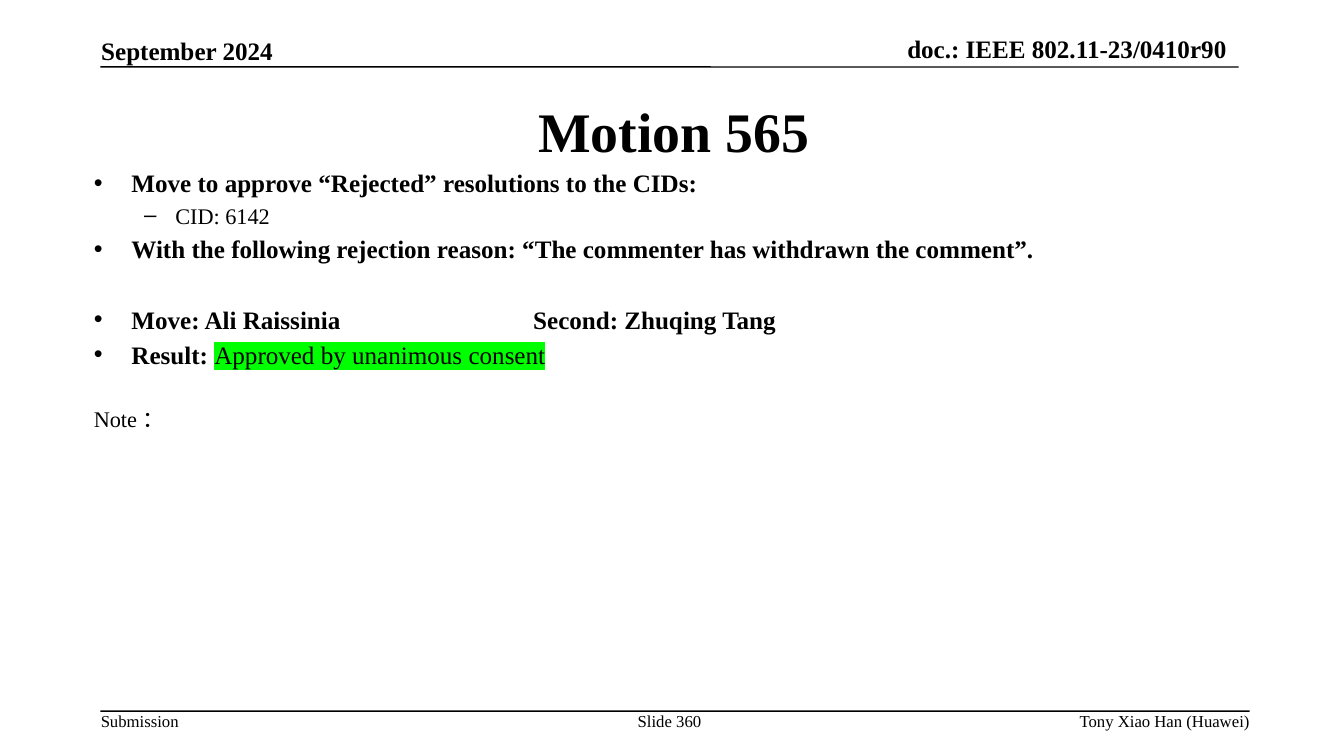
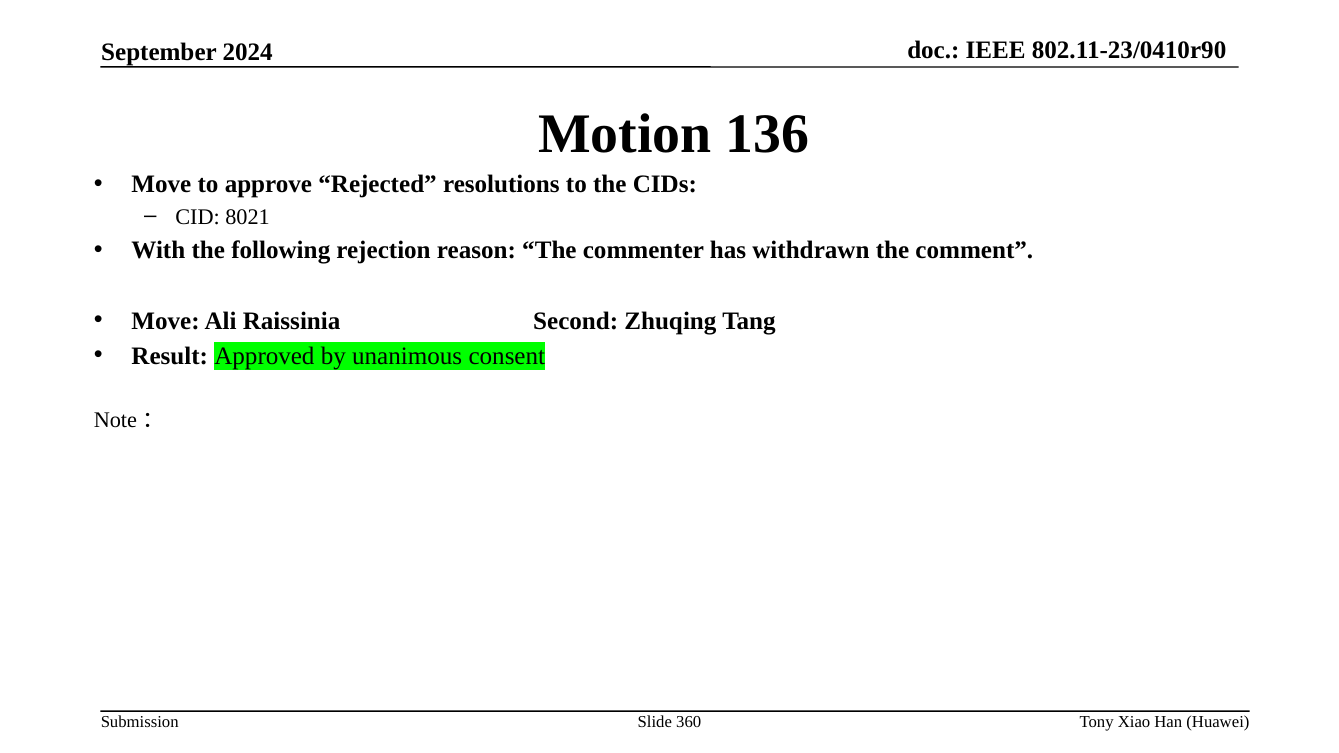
565: 565 -> 136
6142: 6142 -> 8021
